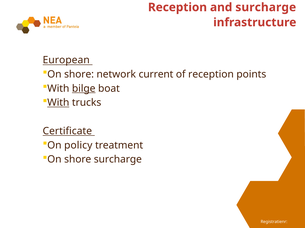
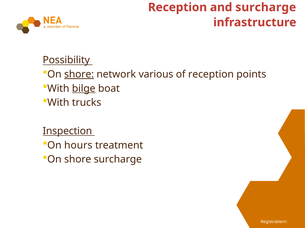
European: European -> Possibility
shore at (79, 75) underline: none -> present
current: current -> various
With at (58, 103) underline: present -> none
Certificate: Certificate -> Inspection
policy: policy -> hours
